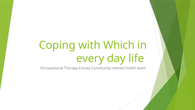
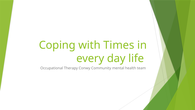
Which: Which -> Times
